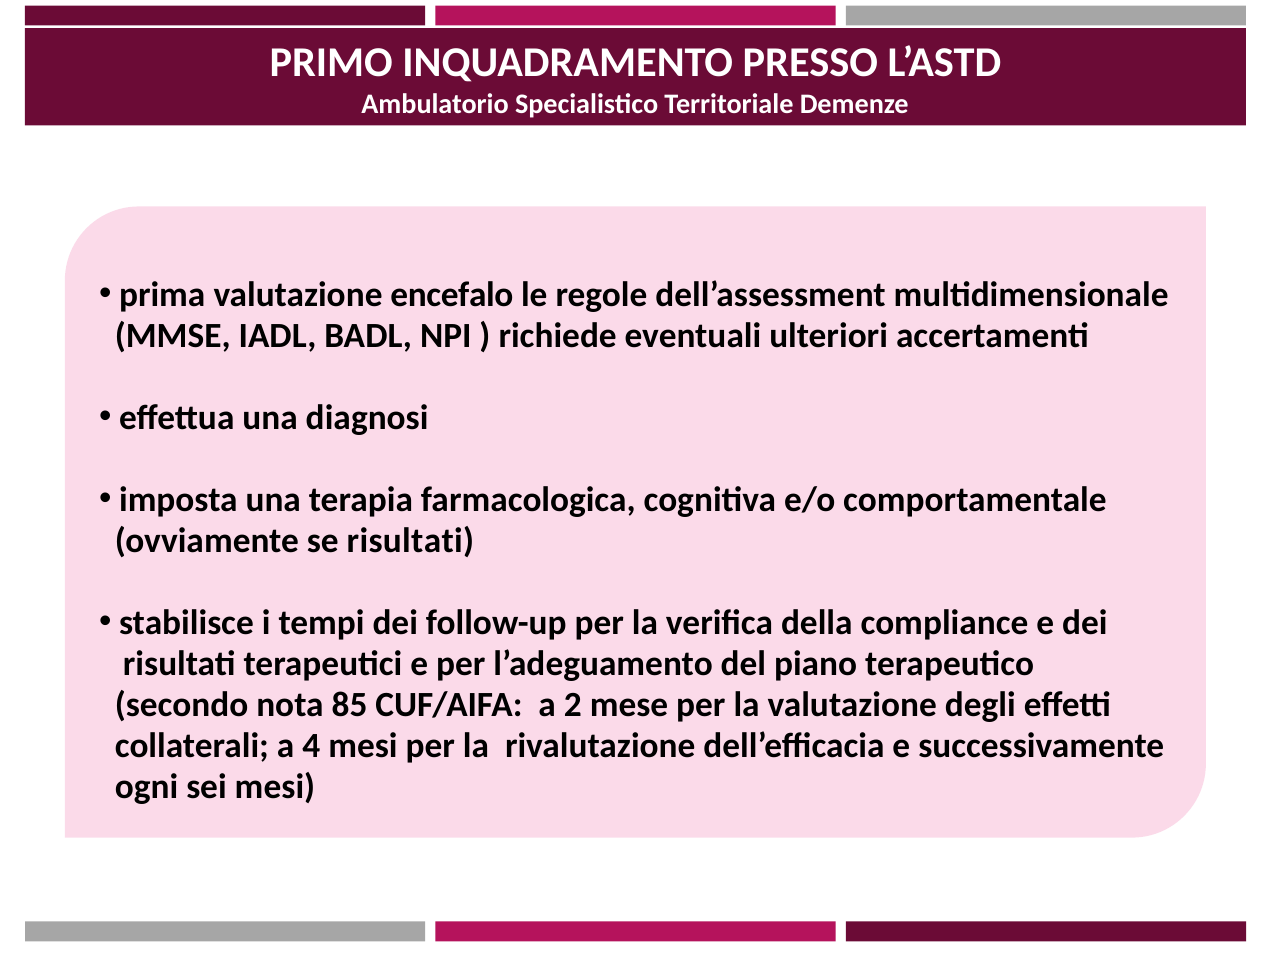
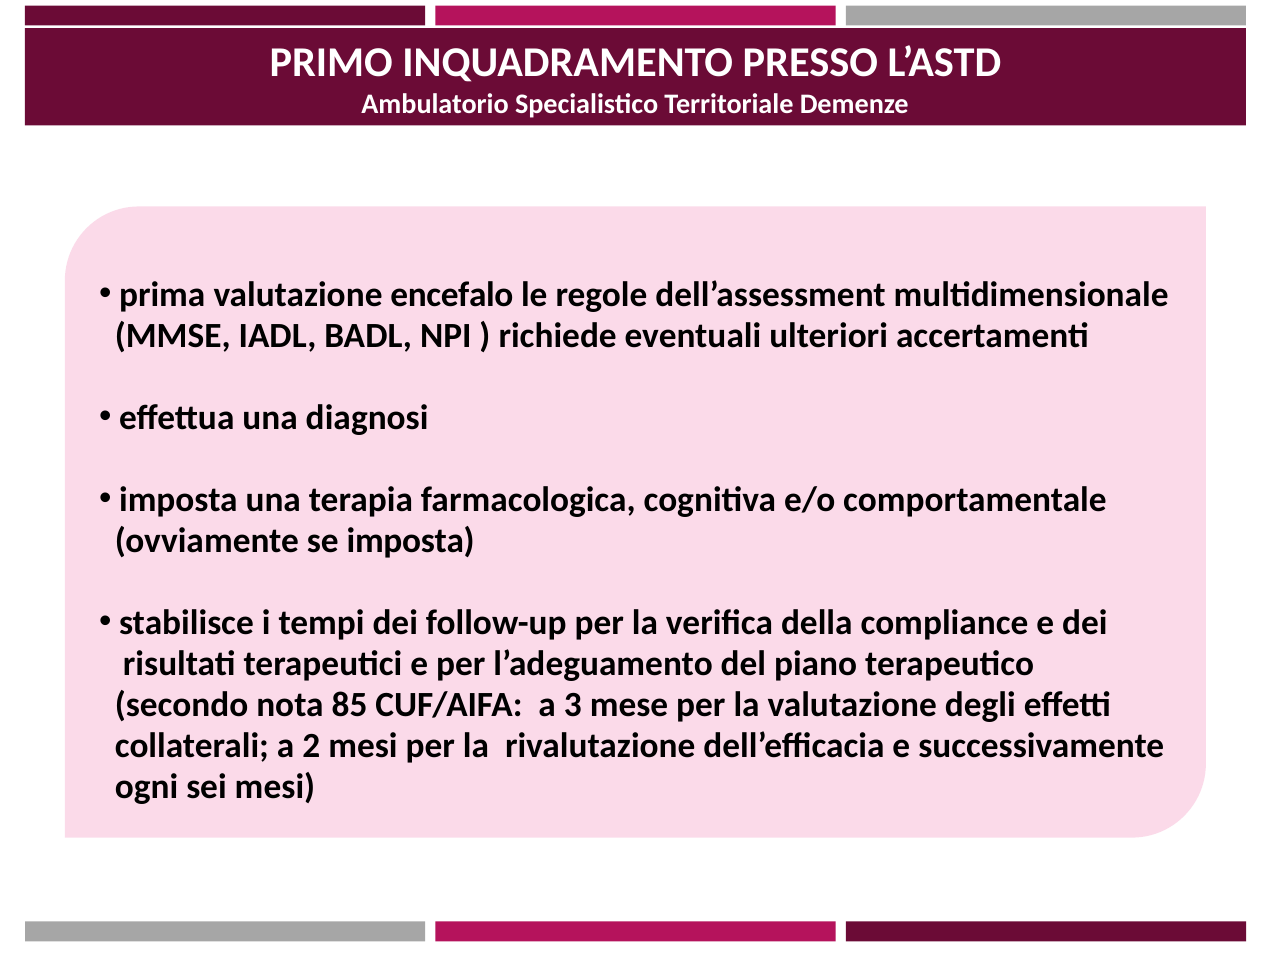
se risultati: risultati -> imposta
2: 2 -> 3
4: 4 -> 2
